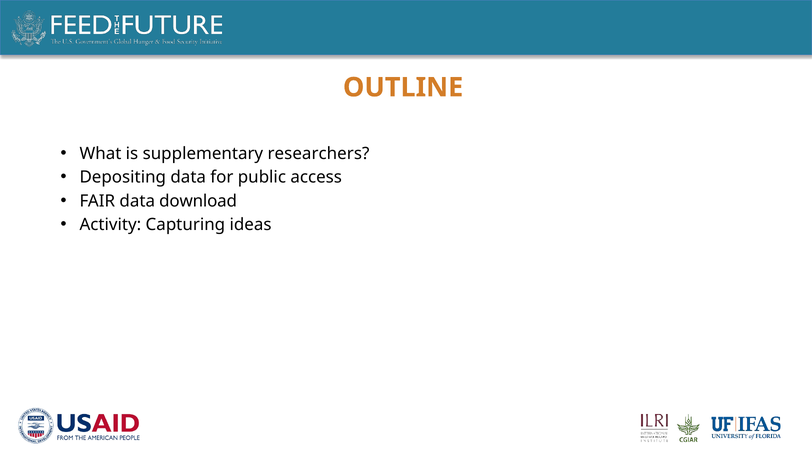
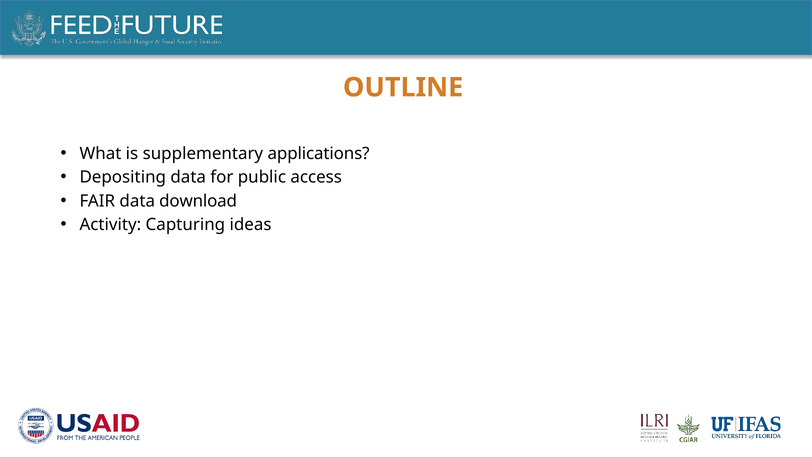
researchers: researchers -> applications
